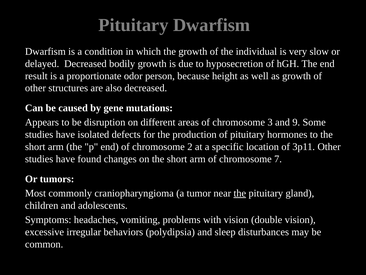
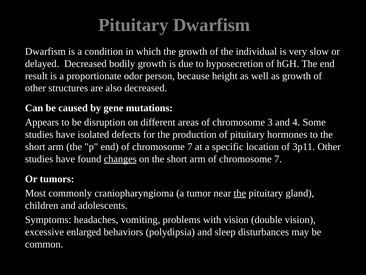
9: 9 -> 4
end of chromosome 2: 2 -> 7
changes underline: none -> present
irregular: irregular -> enlarged
